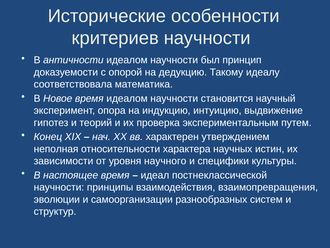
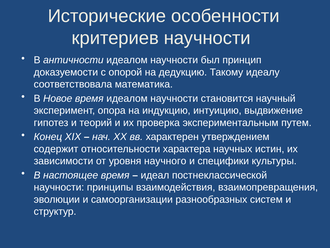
неполная: неполная -> содержит
